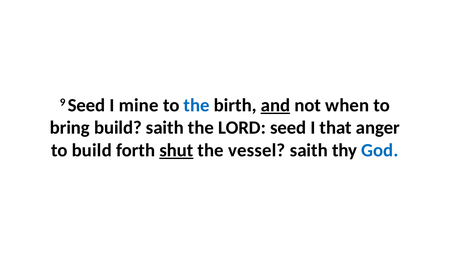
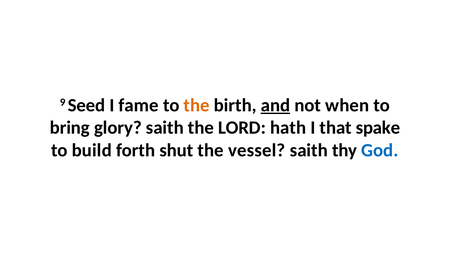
mine: mine -> fame
the at (197, 105) colour: blue -> orange
bring build: build -> glory
LORD seed: seed -> hath
anger: anger -> spake
shut underline: present -> none
